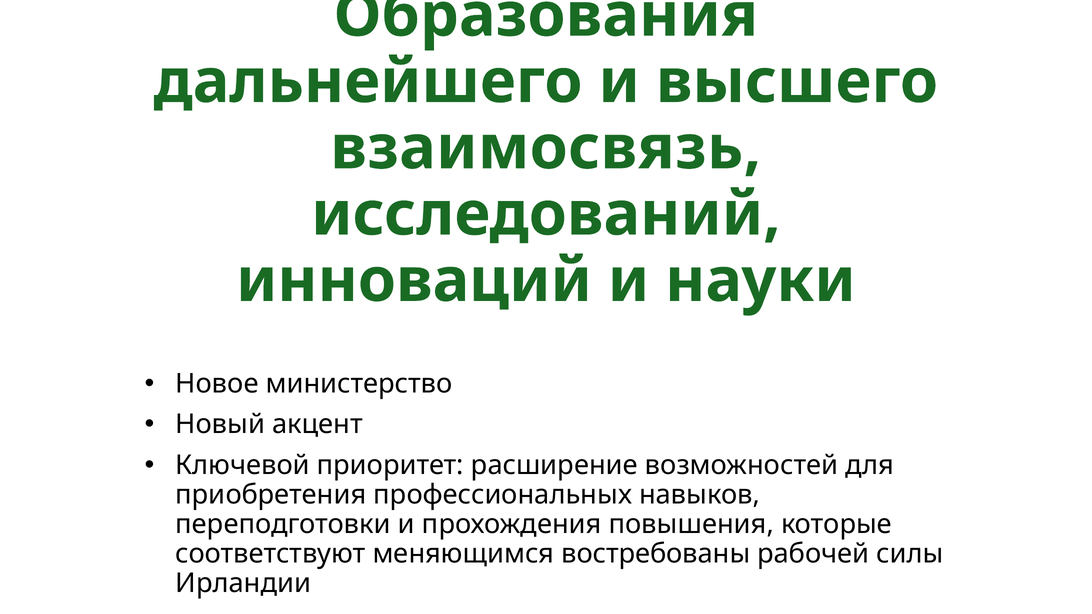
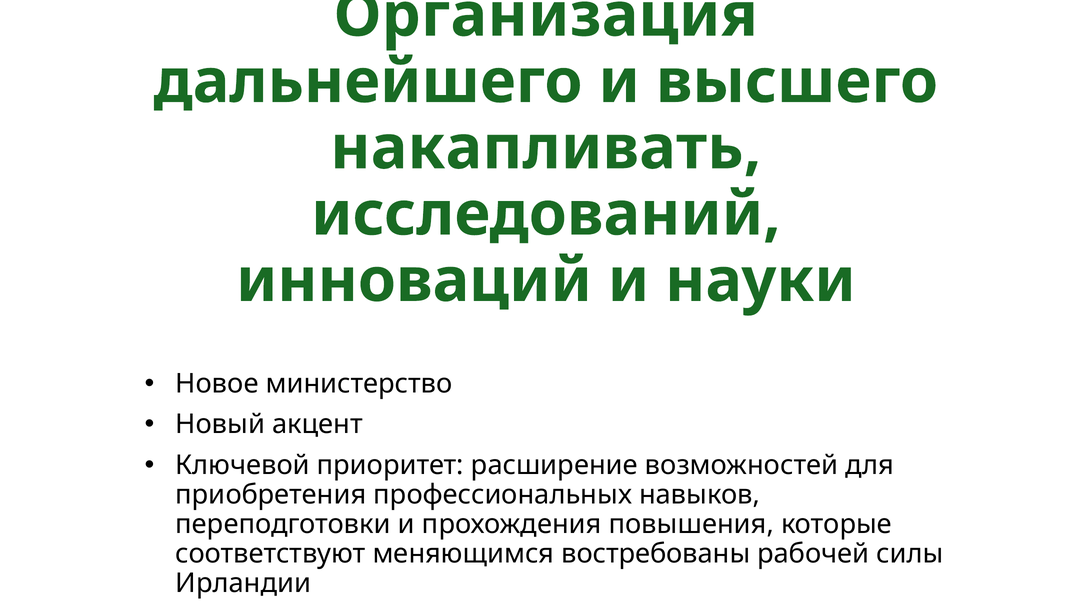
Образования: Образования -> Организация
взаимосвязь: взаимосвязь -> накапливать
